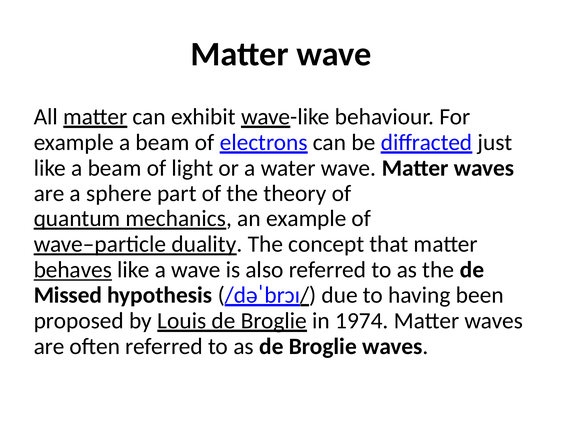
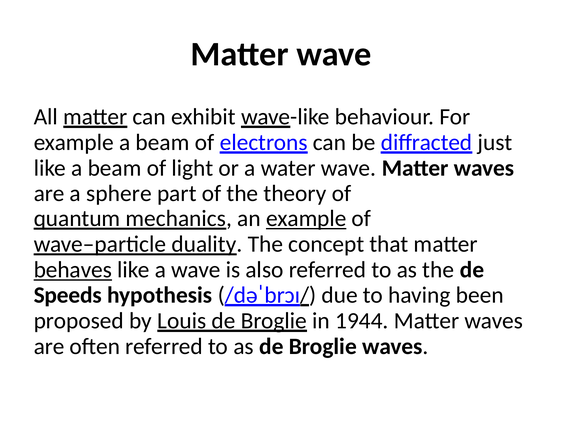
example at (306, 219) underline: none -> present
Missed: Missed -> Speeds
1974: 1974 -> 1944
